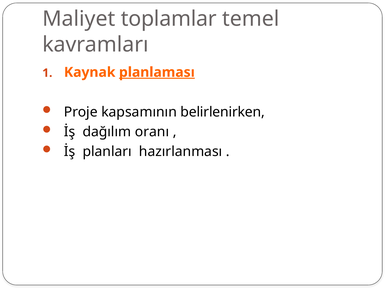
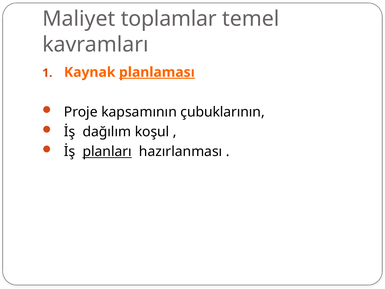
belirlenirken: belirlenirken -> çubuklarının
oranı: oranı -> koşul
planları underline: none -> present
